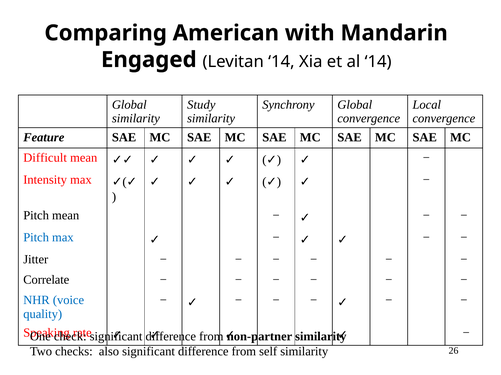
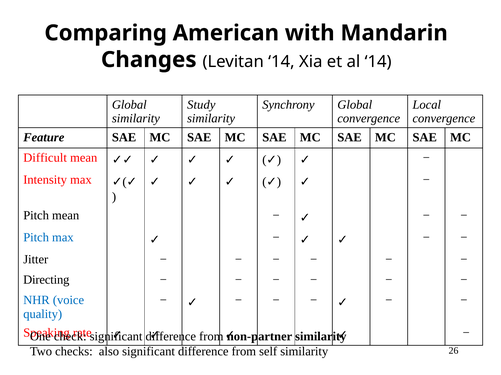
Engaged: Engaged -> Changes
Correlate: Correlate -> Directing
